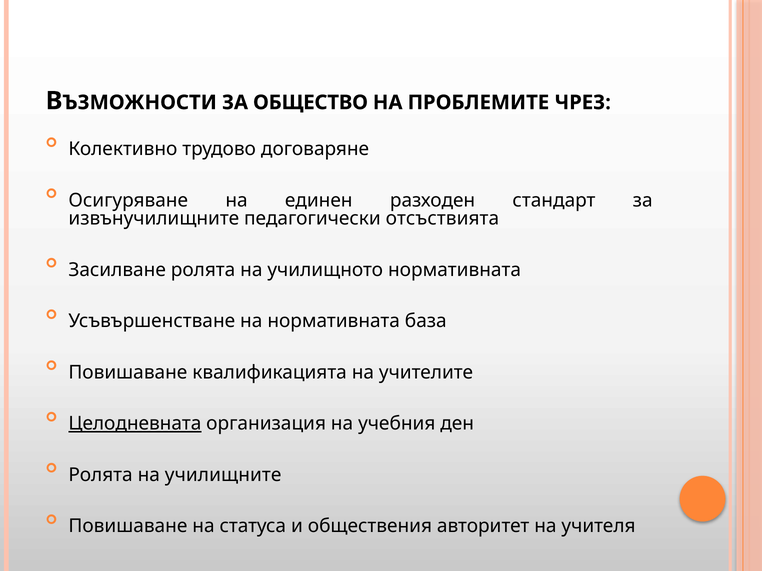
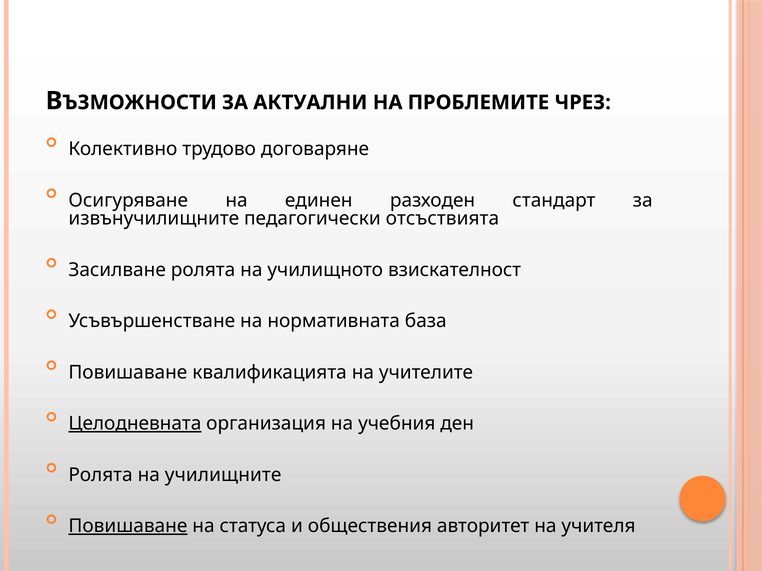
ОБЩЕСТВО: ОБЩЕСТВО -> АКТУАЛНИ
училищното нормативната: нормативната -> взискателност
Повишаване at (128, 527) underline: none -> present
